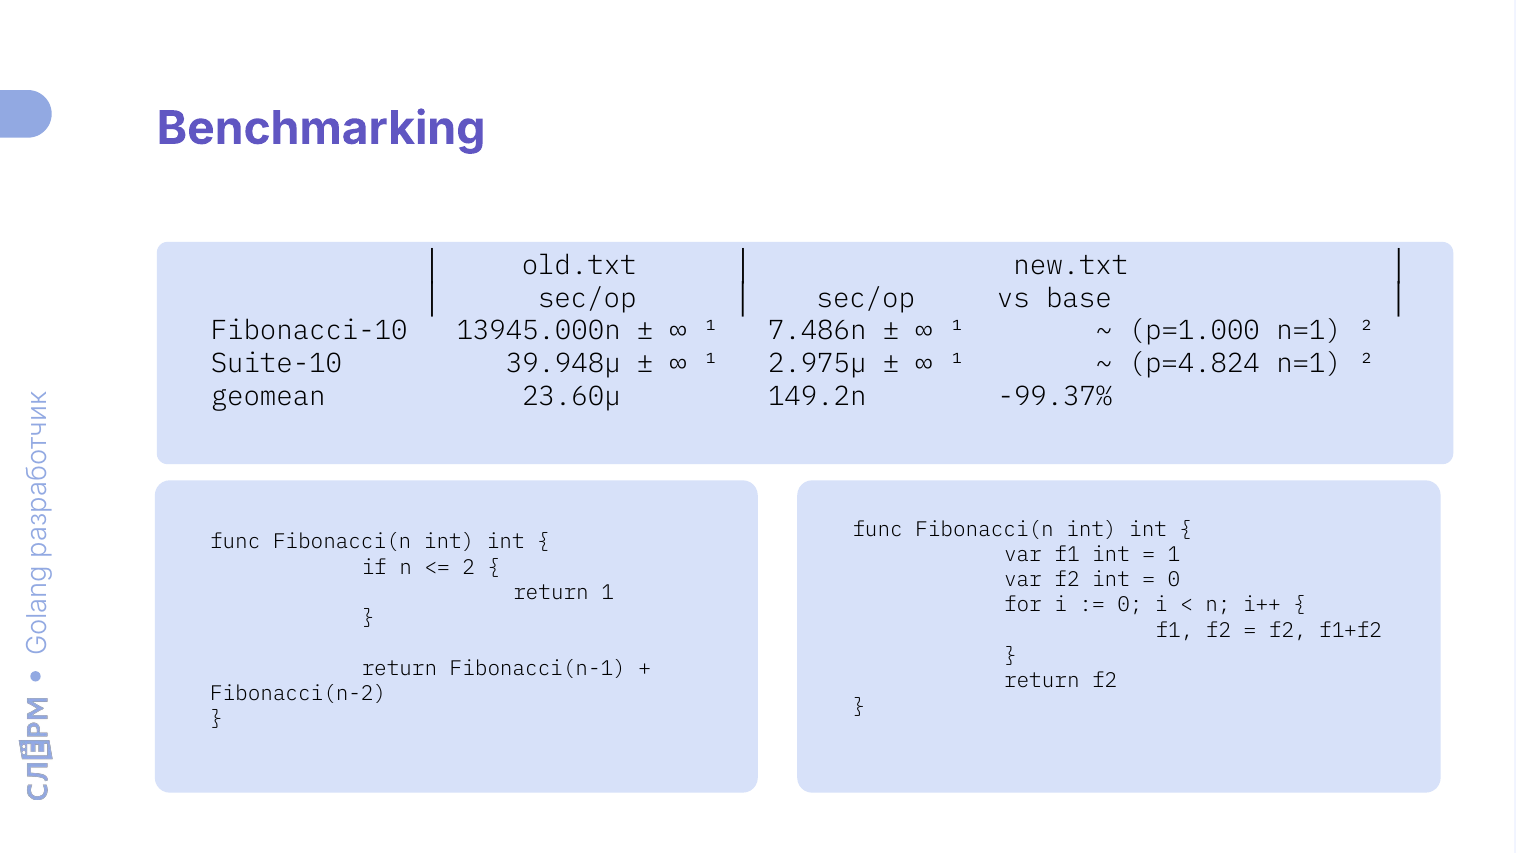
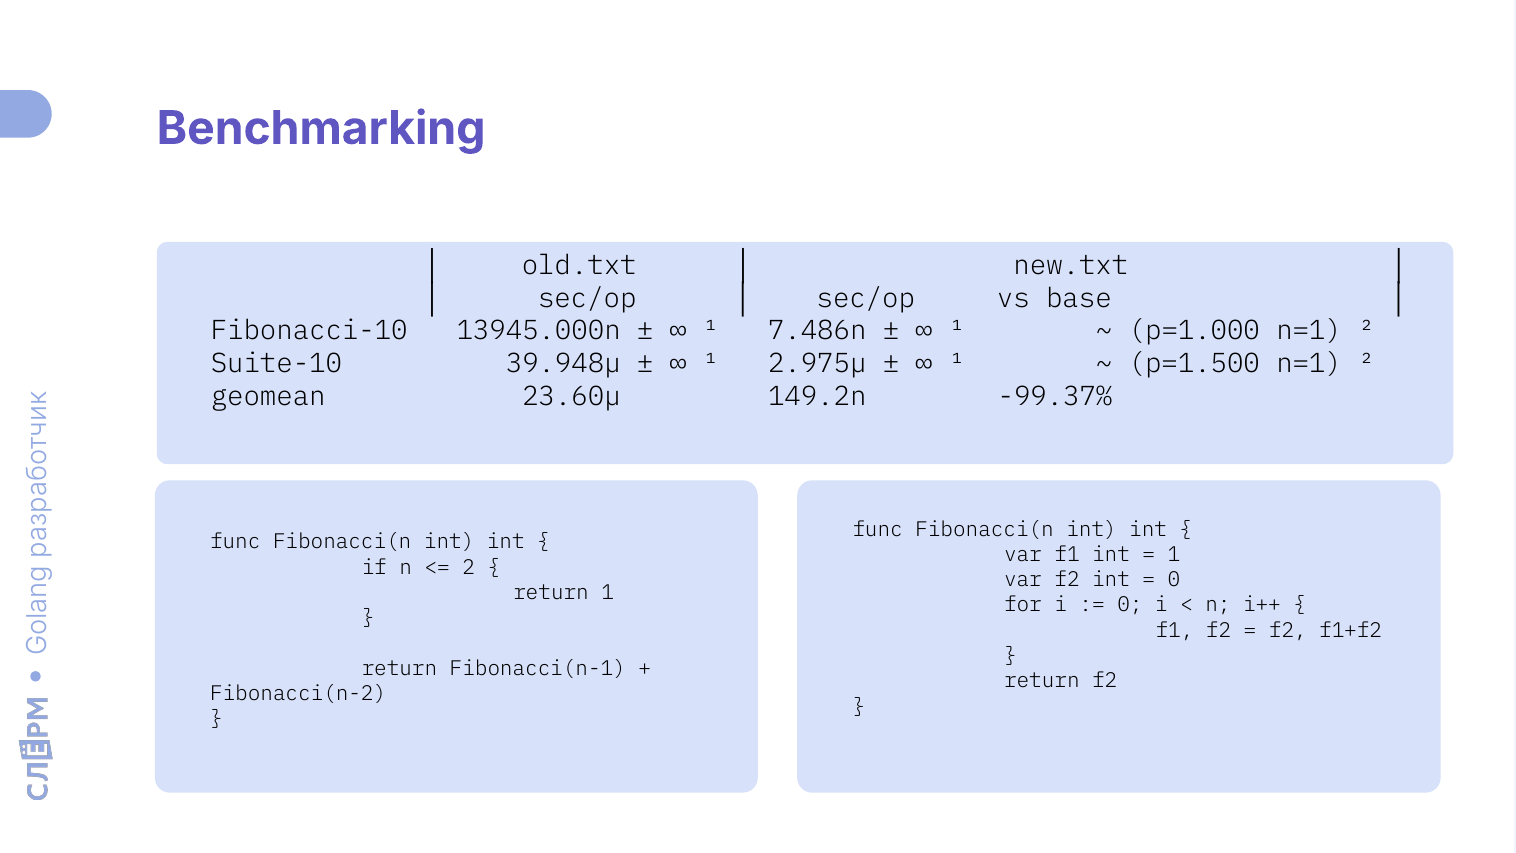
p=4.824: p=4.824 -> p=1.500
